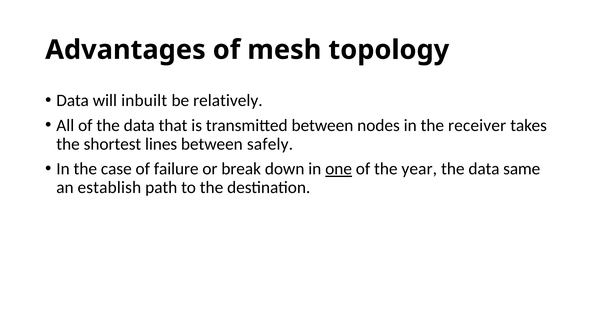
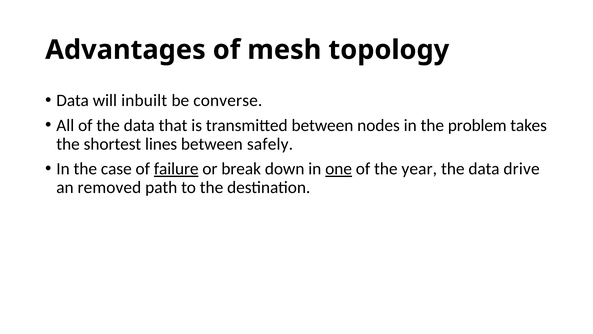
relatively: relatively -> converse
receiver: receiver -> problem
failure underline: none -> present
same: same -> drive
establish: establish -> removed
